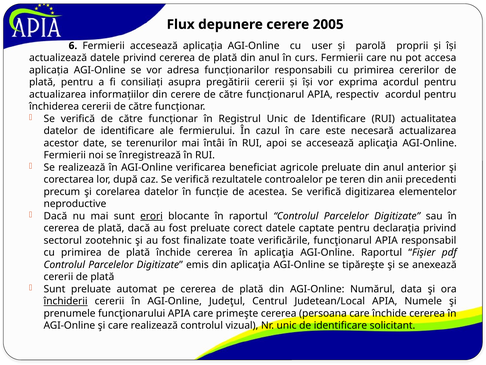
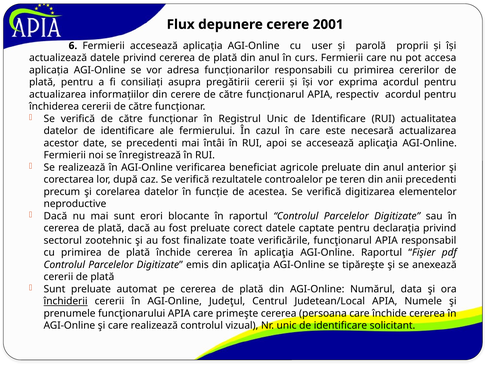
2005: 2005 -> 2001
se terenurilor: terenurilor -> precedenti
erori underline: present -> none
